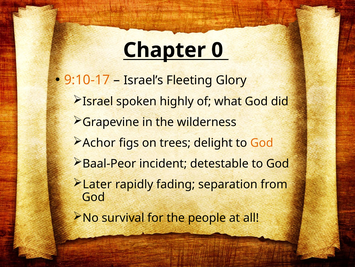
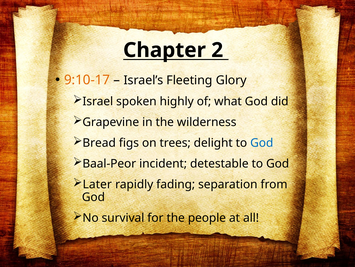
0: 0 -> 2
Achor: Achor -> Bread
God at (262, 143) colour: orange -> blue
